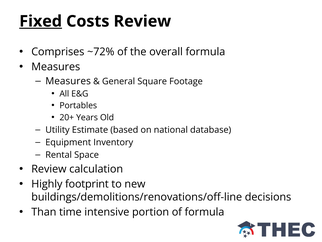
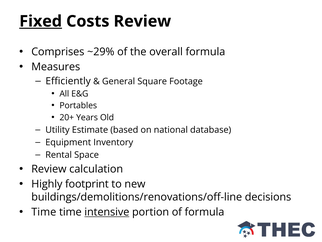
~72%: ~72% -> ~29%
Measures at (68, 81): Measures -> Efficiently
Than at (44, 212): Than -> Time
intensive underline: none -> present
